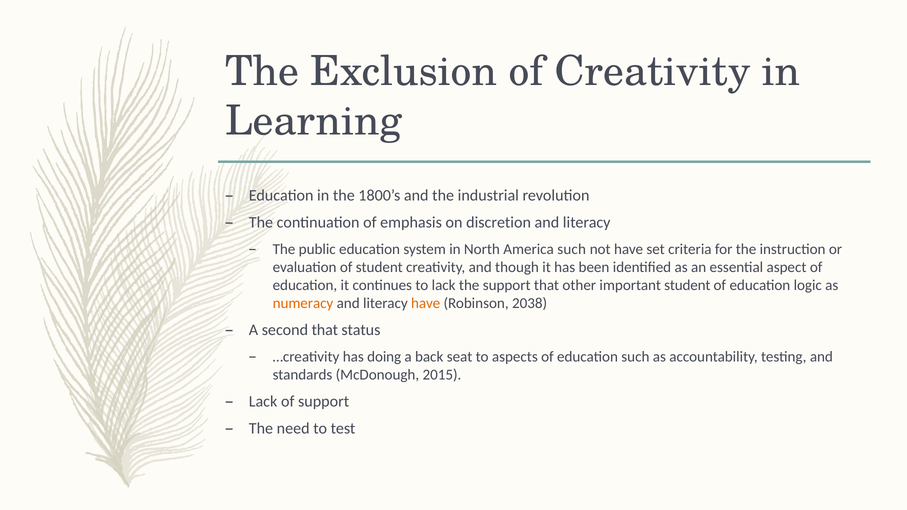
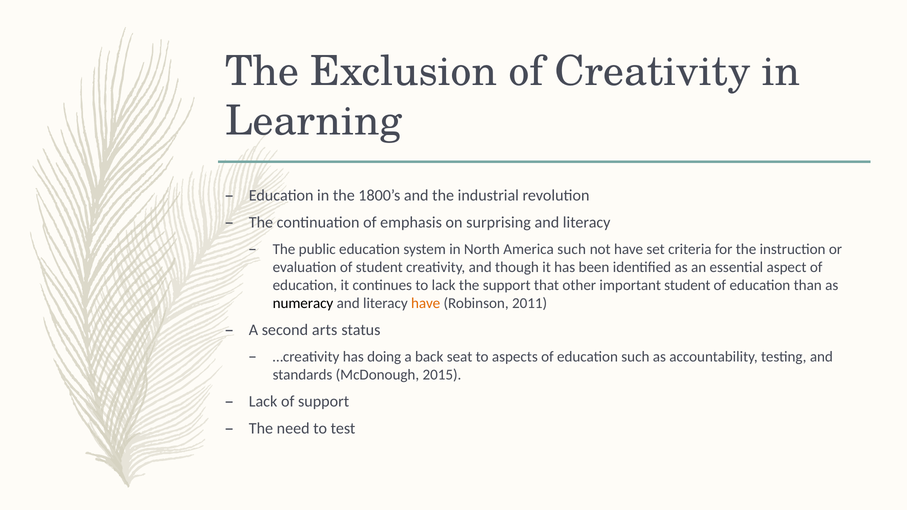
discretion: discretion -> surprising
logic: logic -> than
numeracy colour: orange -> black
2038: 2038 -> 2011
second that: that -> arts
